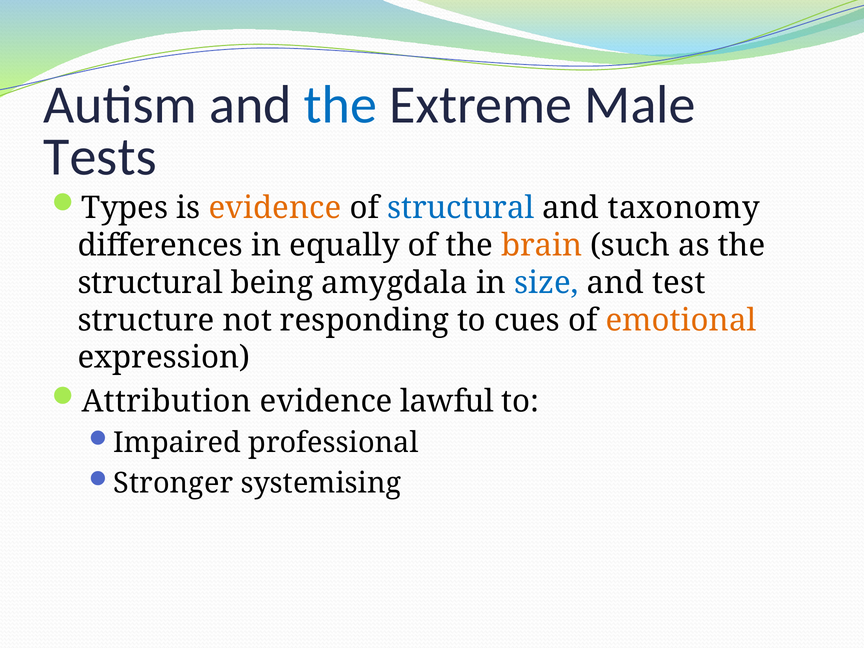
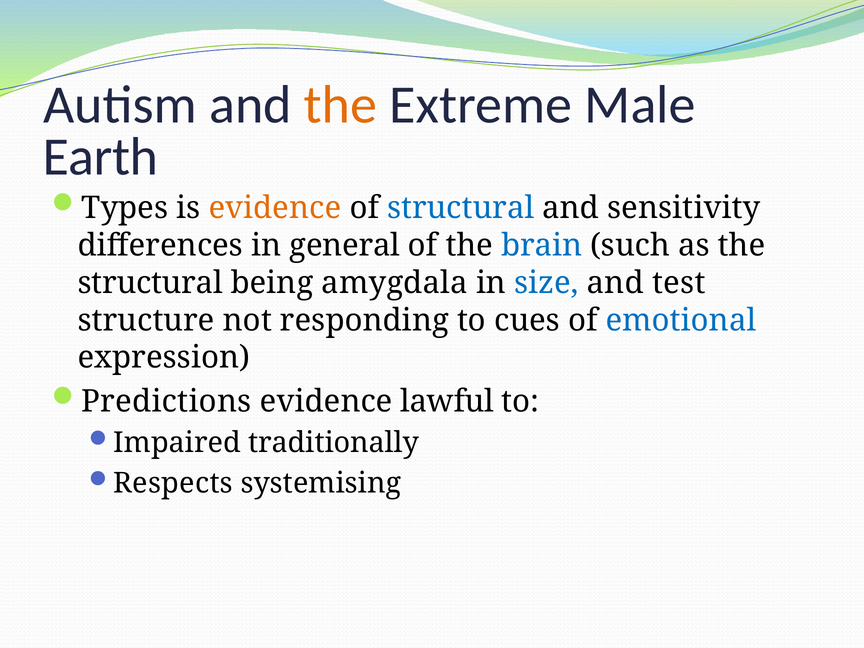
the at (341, 105) colour: blue -> orange
Tests: Tests -> Earth
taxonomy: taxonomy -> sensitivity
equally: equally -> general
brain colour: orange -> blue
emotional colour: orange -> blue
Attribution: Attribution -> Predictions
professional: professional -> traditionally
Stronger: Stronger -> Respects
